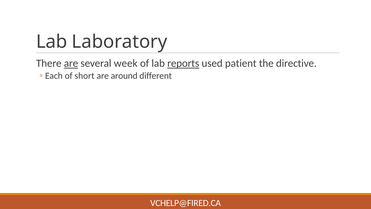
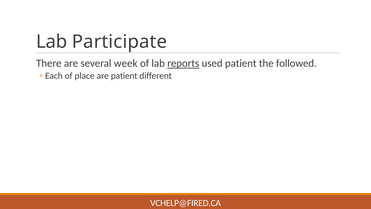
Laboratory: Laboratory -> Participate
are at (71, 63) underline: present -> none
directive: directive -> followed
short: short -> place
are around: around -> patient
